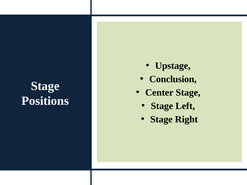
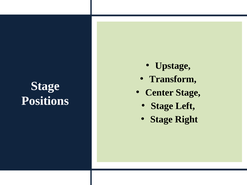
Conclusion: Conclusion -> Transform
